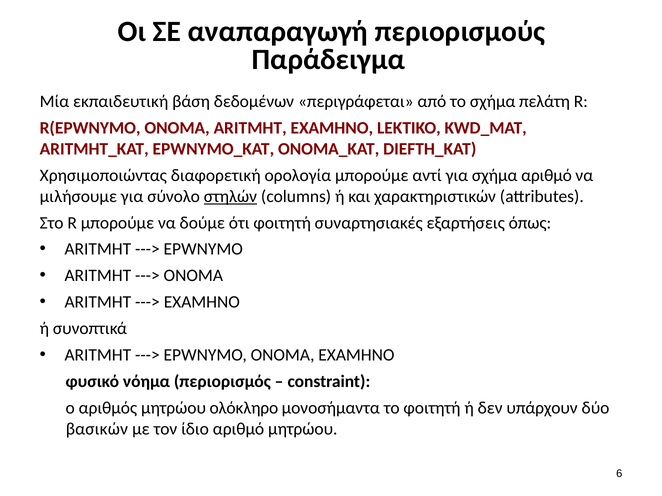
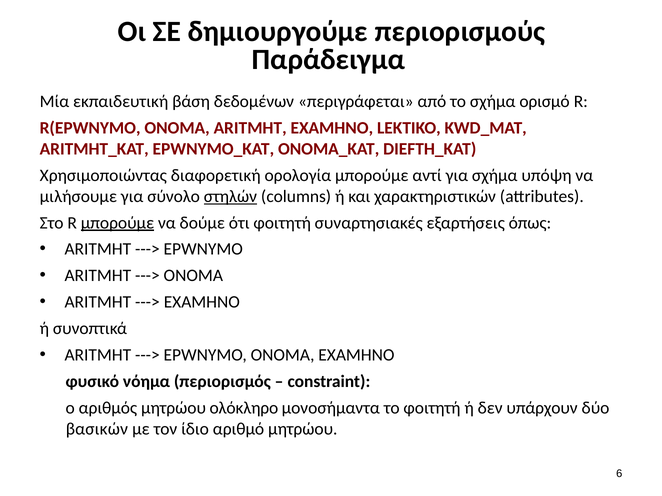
αναπαραγωγή: αναπαραγωγή -> δημιουργούμε
πελάτη: πελάτη -> ορισμό
σχήμα αριθμό: αριθμό -> υπόψη
μπορούμε at (117, 223) underline: none -> present
